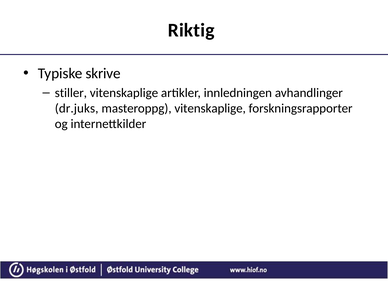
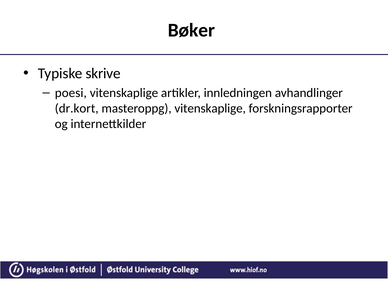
Riktig: Riktig -> Bøker
stiller: stiller -> poesi
dr.juks: dr.juks -> dr.kort
